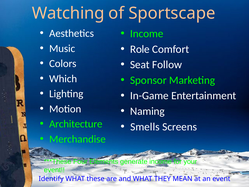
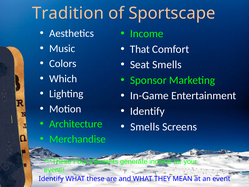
Watching: Watching -> Tradition
Role: Role -> That
Seat Follow: Follow -> Smells
Naming at (147, 111): Naming -> Identify
